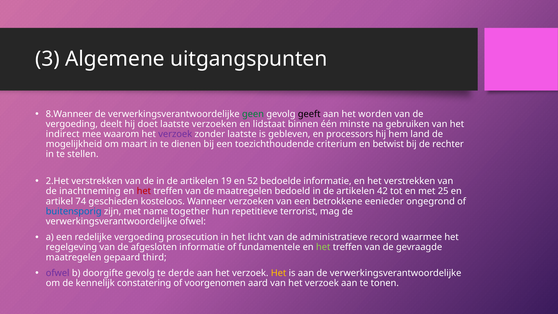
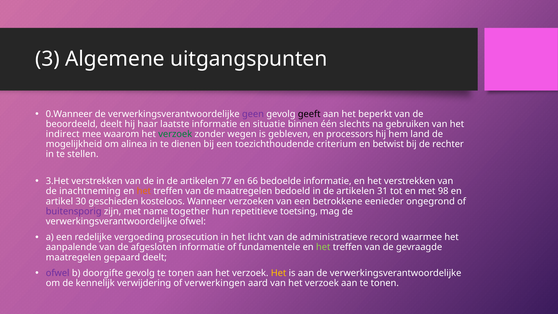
8.Wanneer: 8.Wanneer -> 0.Wanneer
geen colour: green -> purple
worden: worden -> beperkt
vergoeding at (72, 124): vergoeding -> beoordeeld
doet: doet -> haar
laatste verzoeken: verzoeken -> informatie
lidstaat: lidstaat -> situatie
minste: minste -> slechts
verzoek at (175, 134) colour: purple -> green
zonder laatste: laatste -> wegen
maart: maart -> alinea
2.Het: 2.Het -> 3.Het
19: 19 -> 77
52: 52 -> 66
het at (144, 191) colour: red -> orange
42: 42 -> 31
25: 25 -> 98
74: 74 -> 30
buitensporig colour: blue -> purple
terrorist: terrorist -> toetsing
regelgeving: regelgeving -> aanpalende
gepaard third: third -> deelt
gevolg te derde: derde -> tonen
constatering: constatering -> verwijdering
voorgenomen: voorgenomen -> verwerkingen
